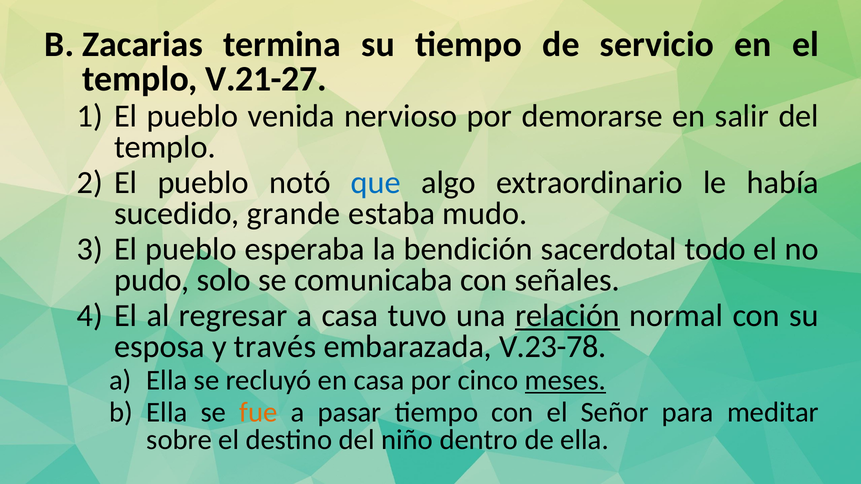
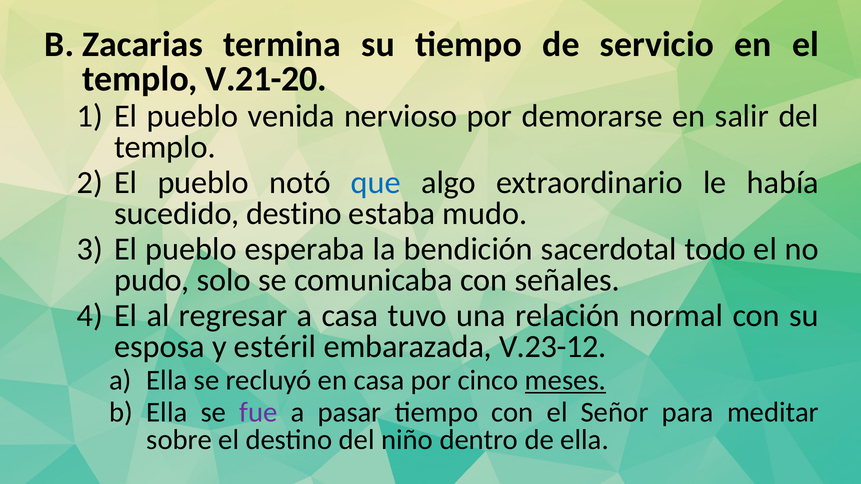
V.21-27: V.21-27 -> V.21-20
sucedido grande: grande -> destino
relación underline: present -> none
través: través -> estéril
V.23-78: V.23-78 -> V.23-12
fue colour: orange -> purple
